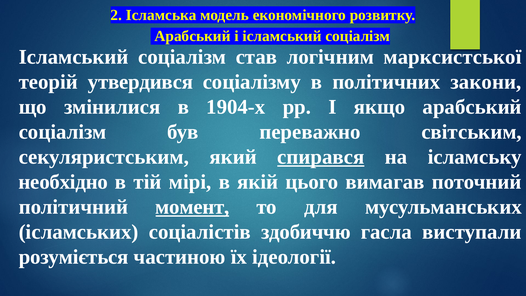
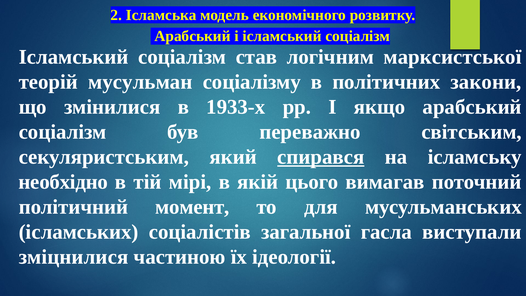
утвердився: утвердився -> мусульман
1904-х: 1904-х -> 1933-х
момент underline: present -> none
здобиччю: здобиччю -> загальної
розуміється: розуміється -> зміцнилися
